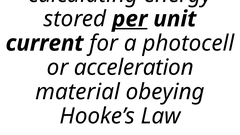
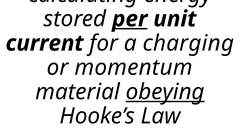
photocell: photocell -> charging
acceleration: acceleration -> momentum
obeying underline: none -> present
